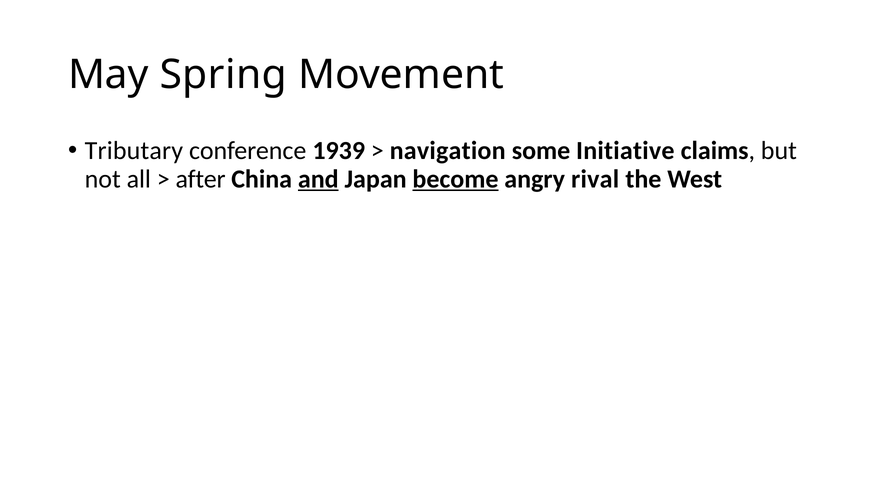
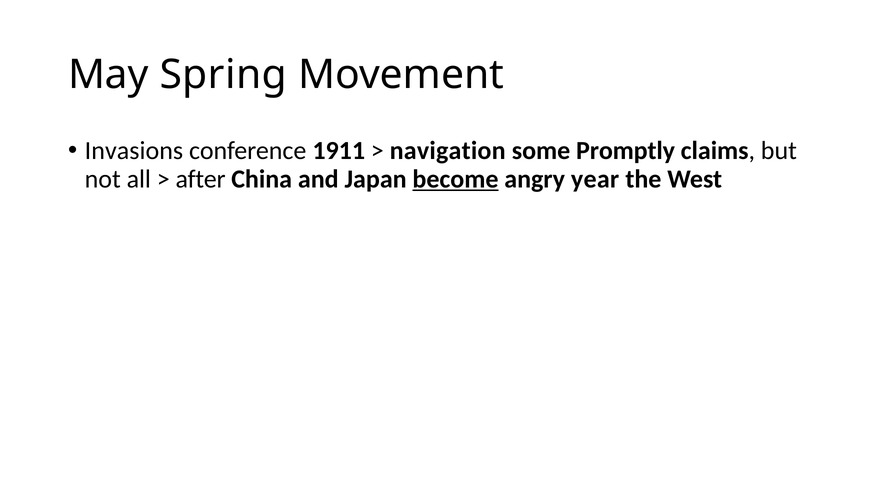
Tributary: Tributary -> Invasions
1939: 1939 -> 1911
Initiative: Initiative -> Promptly
and underline: present -> none
rival: rival -> year
